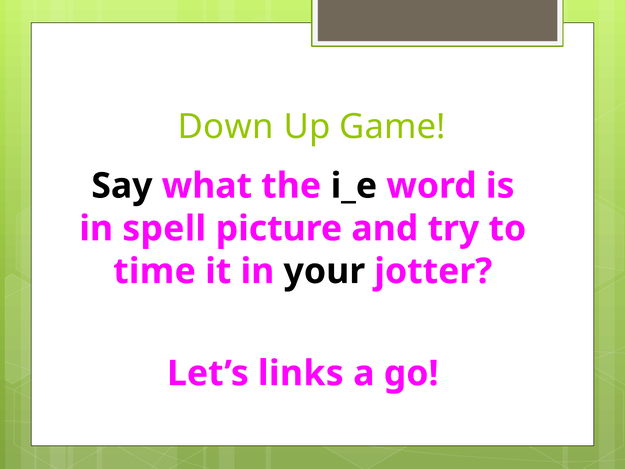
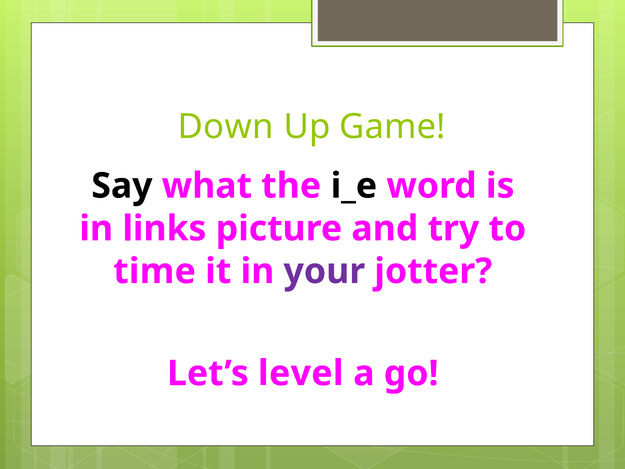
spell: spell -> links
your colour: black -> purple
links: links -> level
